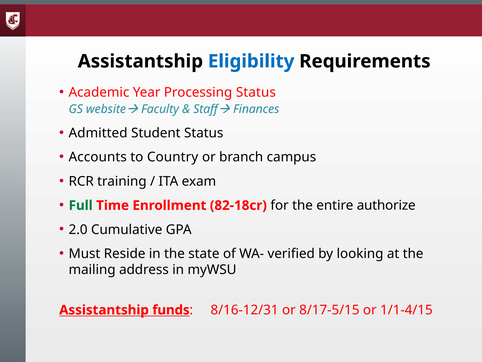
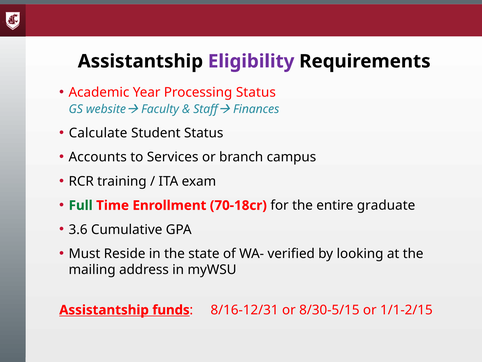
Eligibility colour: blue -> purple
Admitted: Admitted -> Calculate
Country: Country -> Services
82-18cr: 82-18cr -> 70-18cr
authorize: authorize -> graduate
2.0: 2.0 -> 3.6
8/17-5/15: 8/17-5/15 -> 8/30-5/15
1/1-4/15: 1/1-4/15 -> 1/1-2/15
